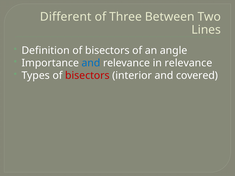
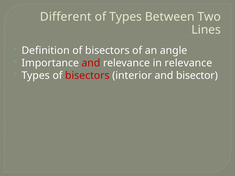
of Three: Three -> Types
and at (91, 63) colour: blue -> red
covered: covered -> bisector
